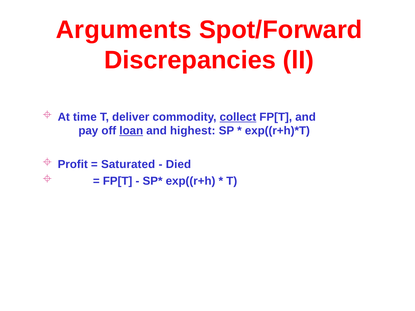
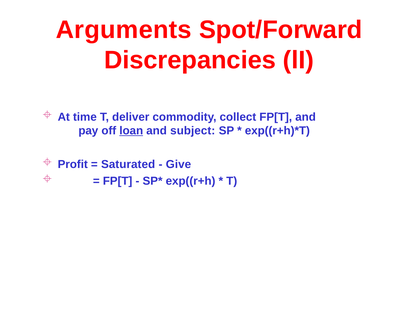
collect underline: present -> none
highest: highest -> subject
Died: Died -> Give
